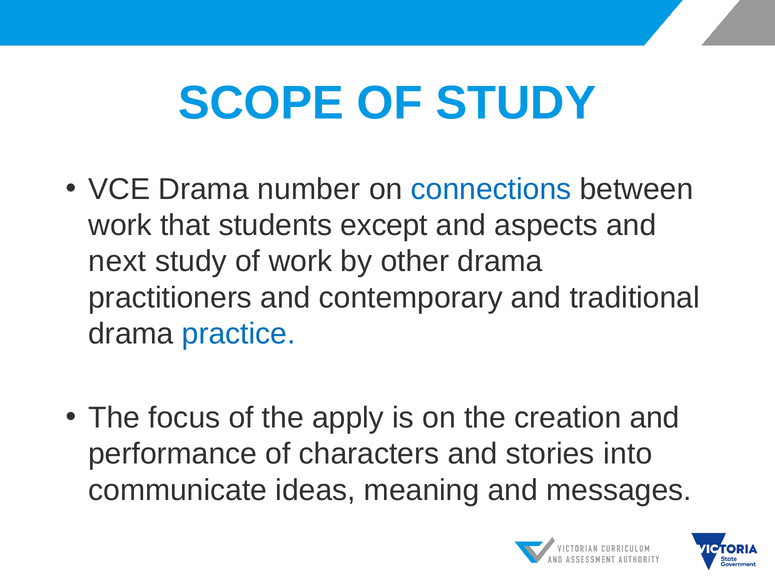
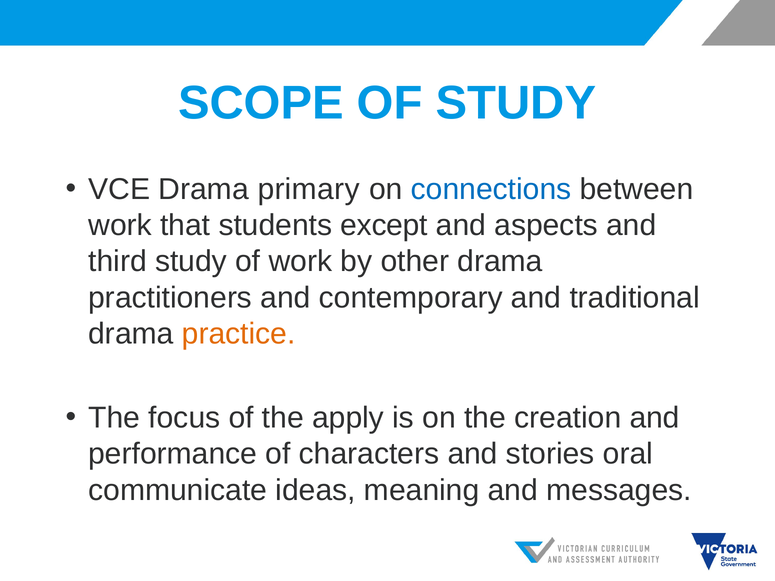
number: number -> primary
next: next -> third
practice colour: blue -> orange
into: into -> oral
